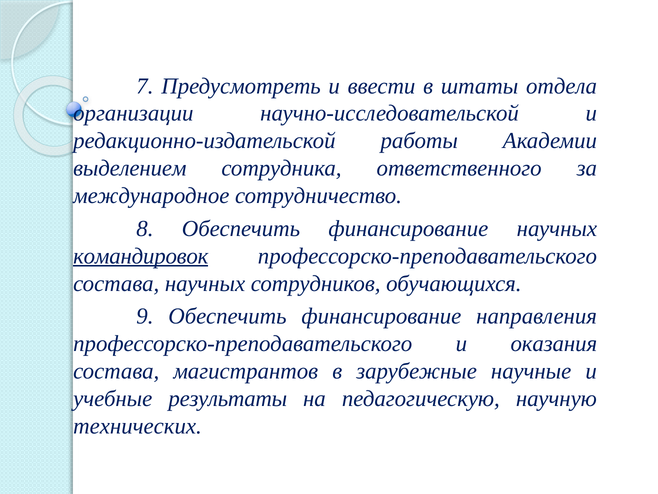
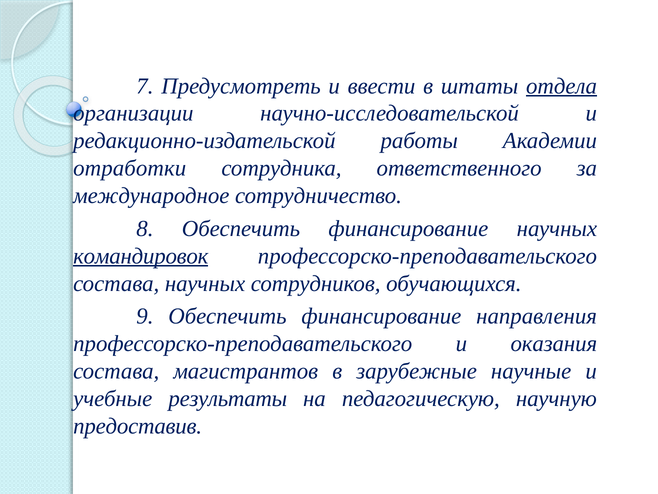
отдела underline: none -> present
выделением: выделением -> отработки
технических: технических -> предоставив
